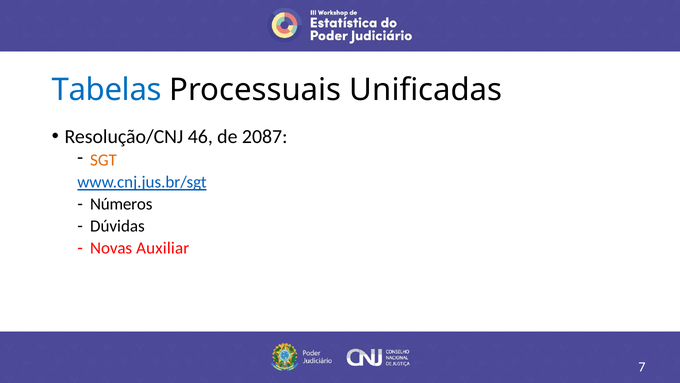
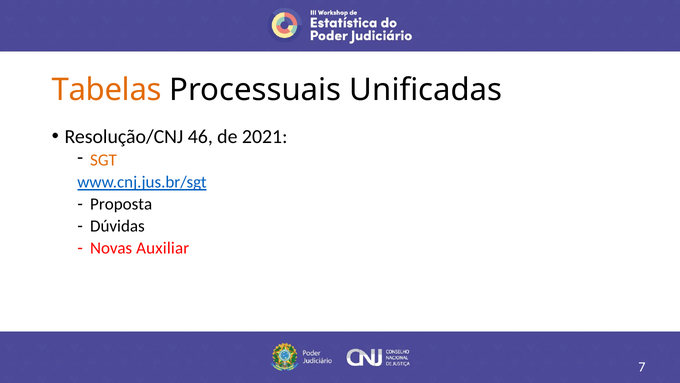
Tabelas colour: blue -> orange
2087: 2087 -> 2021
Números: Números -> Proposta
